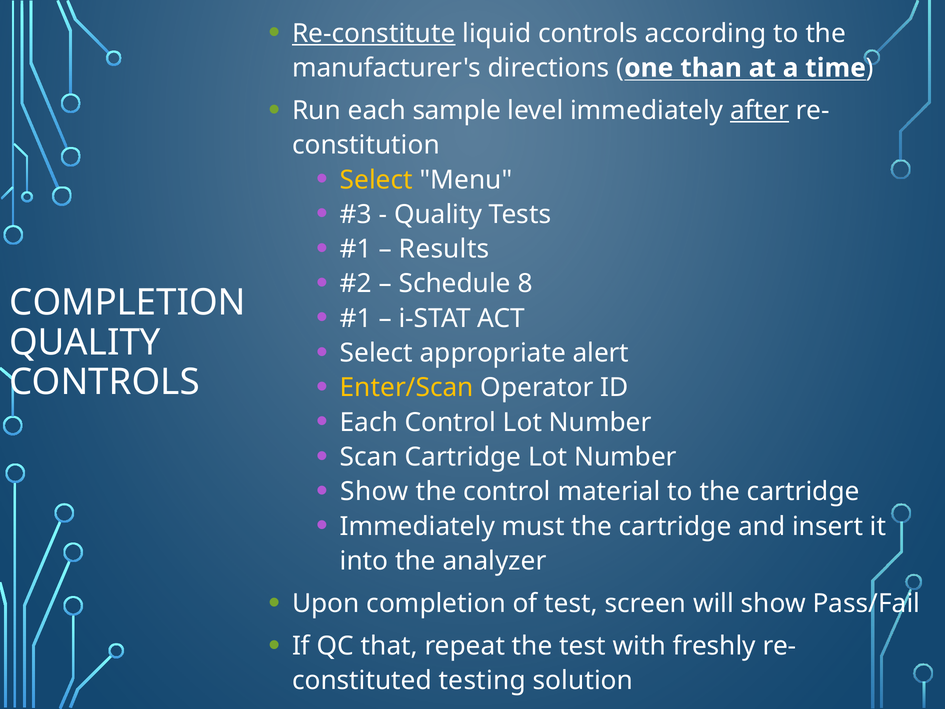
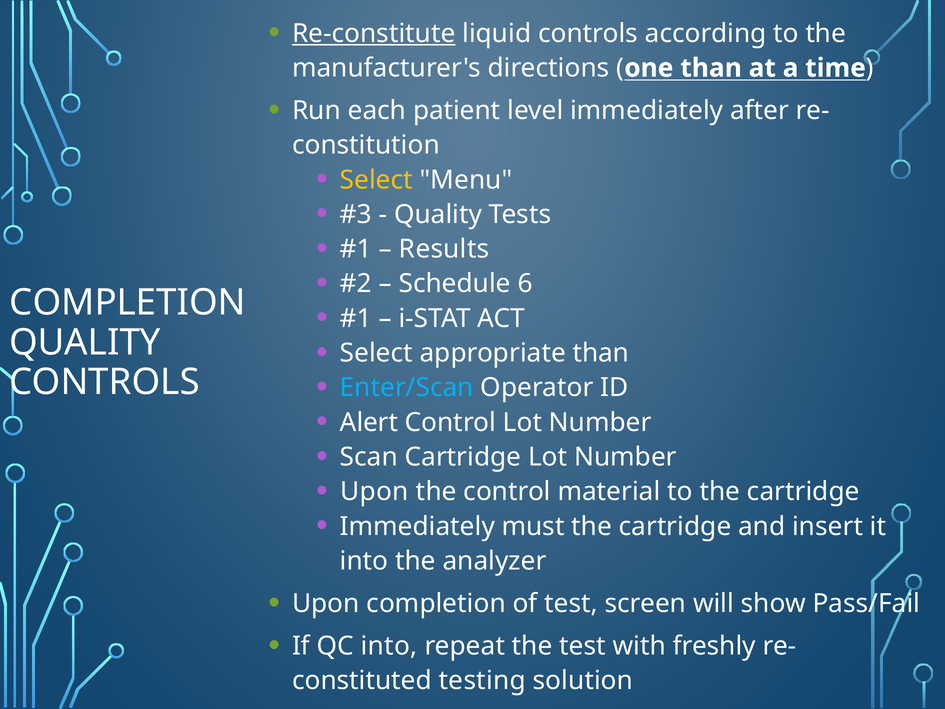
sample: sample -> patient
after underline: present -> none
8: 8 -> 6
appropriate alert: alert -> than
Enter/Scan colour: yellow -> light blue
Each at (369, 422): Each -> Alert
Show at (374, 492): Show -> Upon
QC that: that -> into
